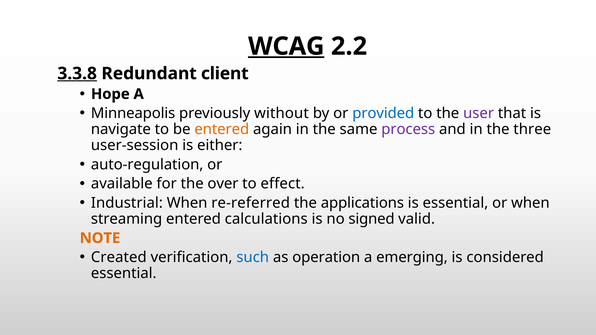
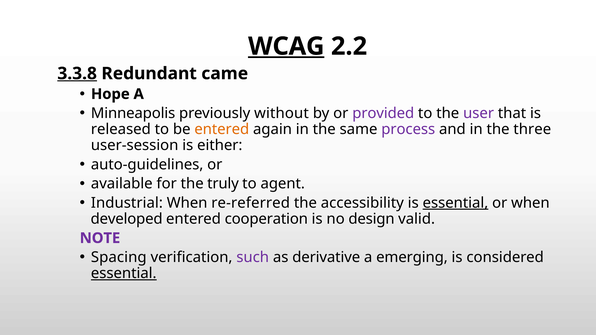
client: client -> came
provided colour: blue -> purple
navigate: navigate -> released
auto-regulation: auto-regulation -> auto-guidelines
over: over -> truly
effect: effect -> agent
applications: applications -> accessibility
essential at (455, 203) underline: none -> present
streaming: streaming -> developed
calculations: calculations -> cooperation
signed: signed -> design
NOTE colour: orange -> purple
Created: Created -> Spacing
such colour: blue -> purple
operation: operation -> derivative
essential at (124, 274) underline: none -> present
